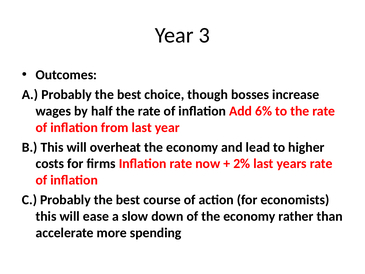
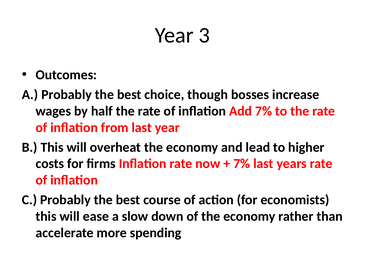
Add 6%: 6% -> 7%
2% at (242, 164): 2% -> 7%
